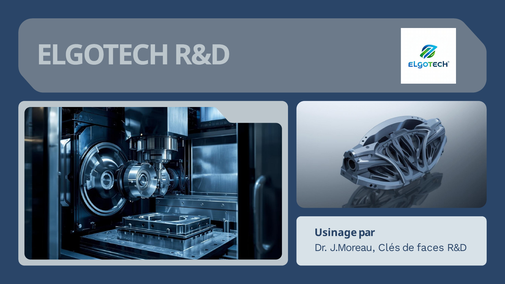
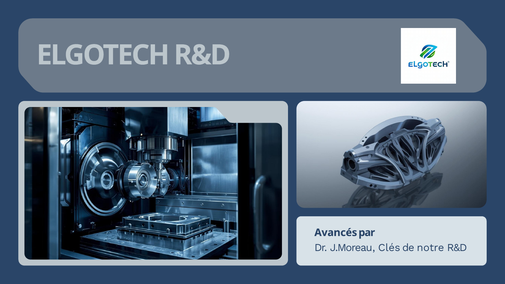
Usinage: Usinage -> Avancés
faces: faces -> notre
